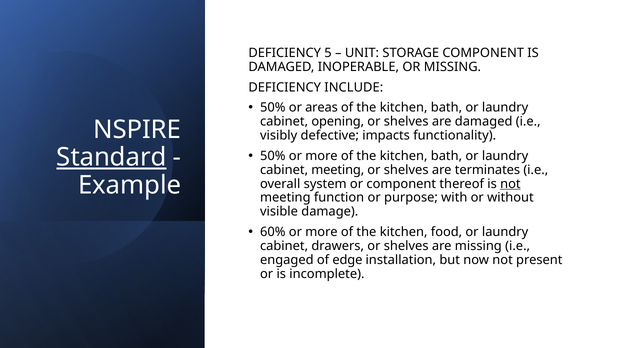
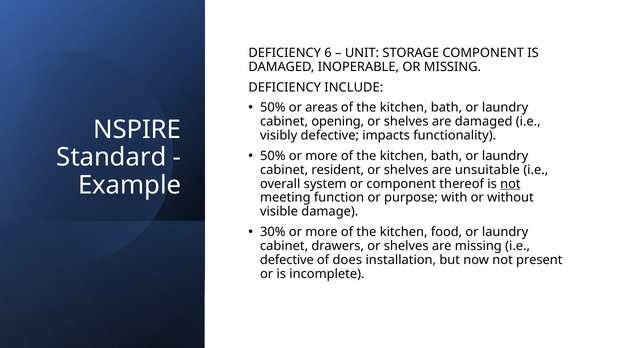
5: 5 -> 6
Standard underline: present -> none
cabinet meeting: meeting -> resident
terminates: terminates -> unsuitable
60%: 60% -> 30%
engaged at (287, 260): engaged -> defective
edge: edge -> does
